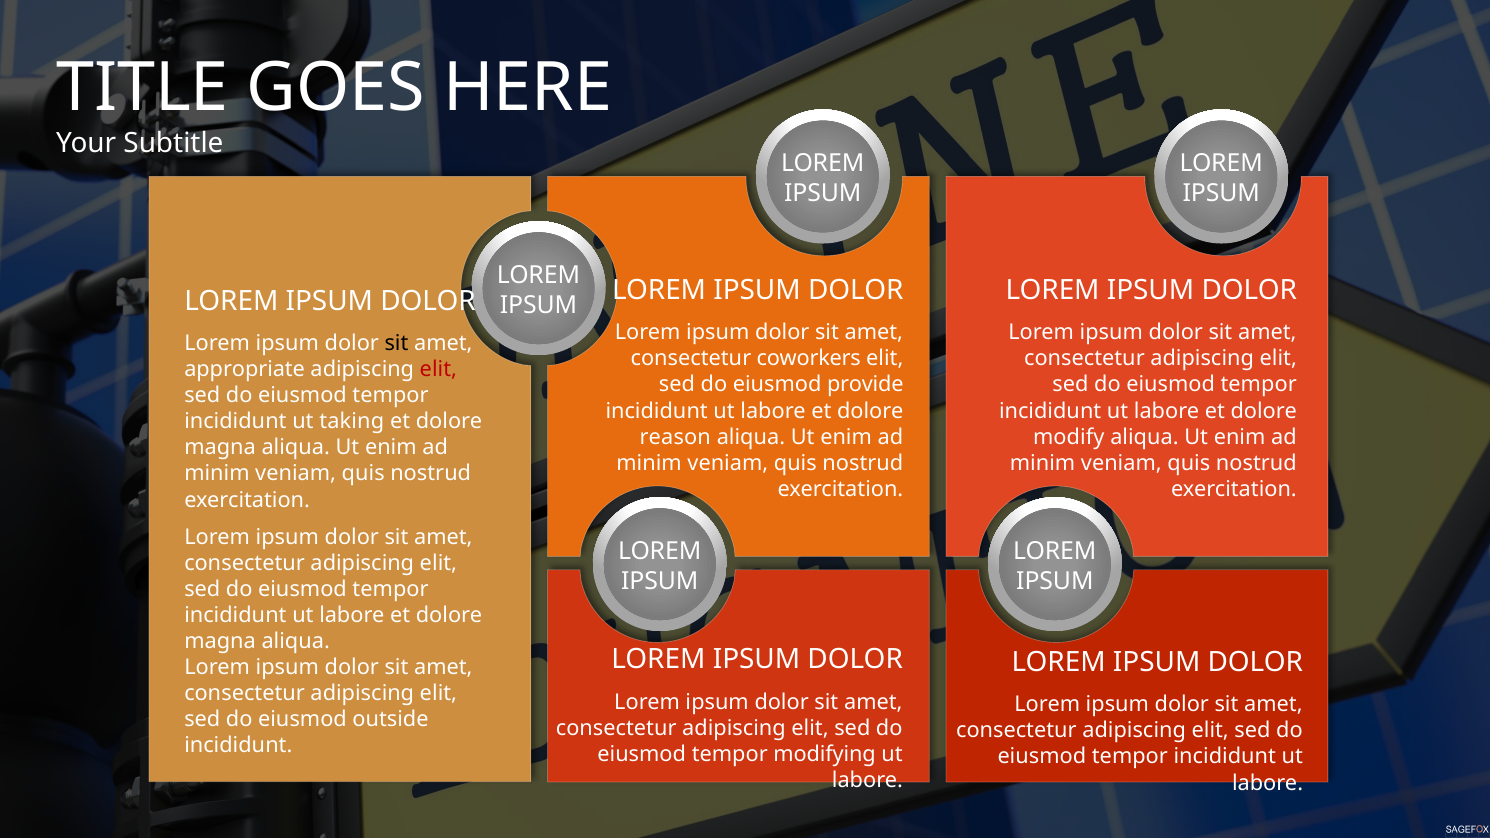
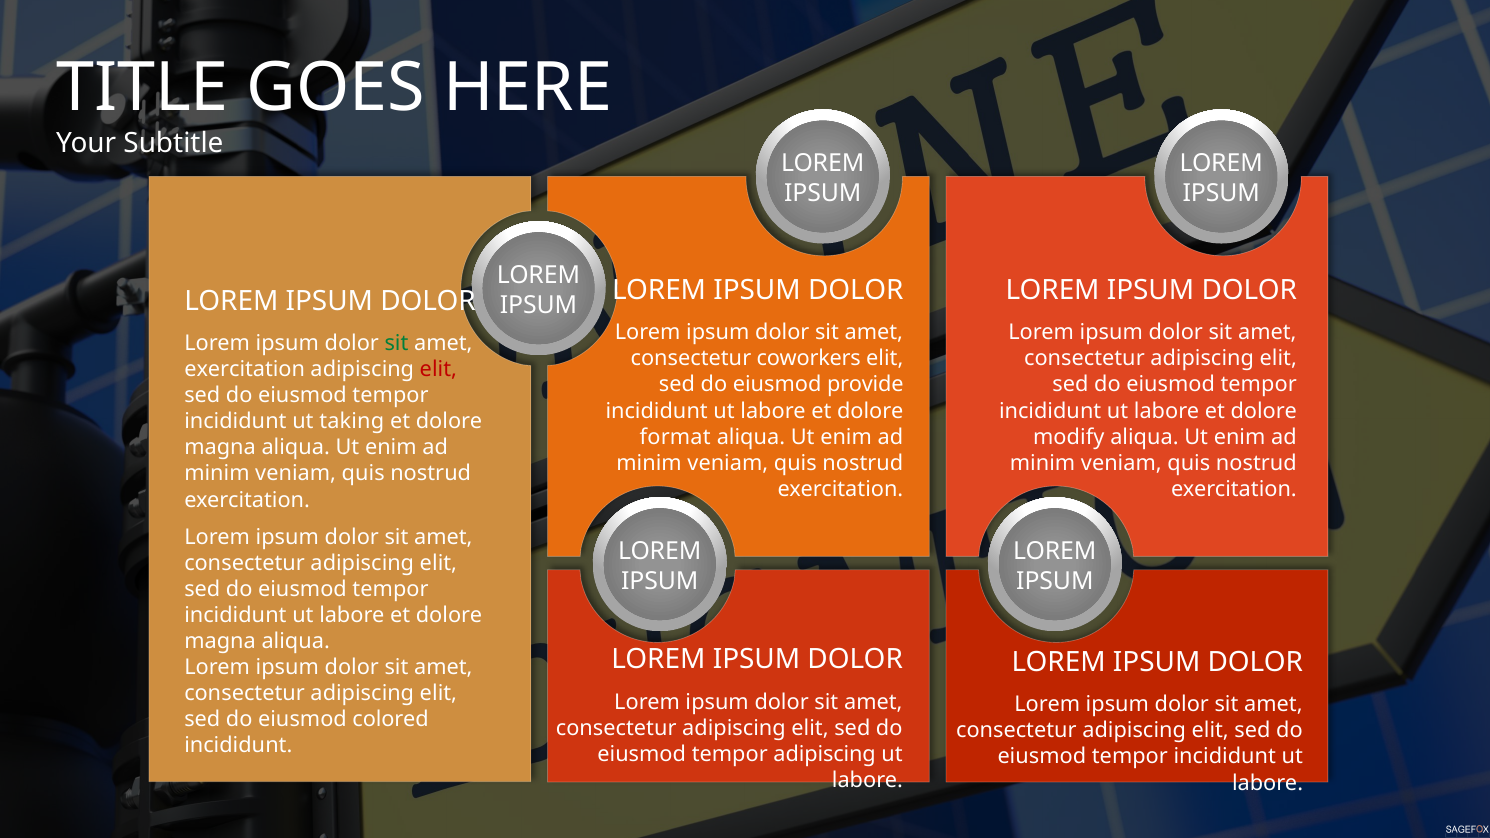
sit at (396, 343) colour: black -> green
appropriate at (245, 369): appropriate -> exercitation
reason: reason -> format
outside: outside -> colored
tempor modifying: modifying -> adipiscing
